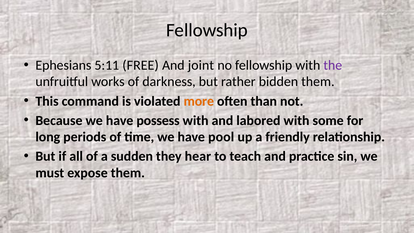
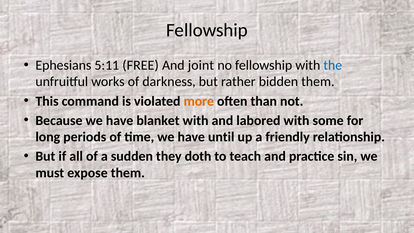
the colour: purple -> blue
possess: possess -> blanket
pool: pool -> until
hear: hear -> doth
